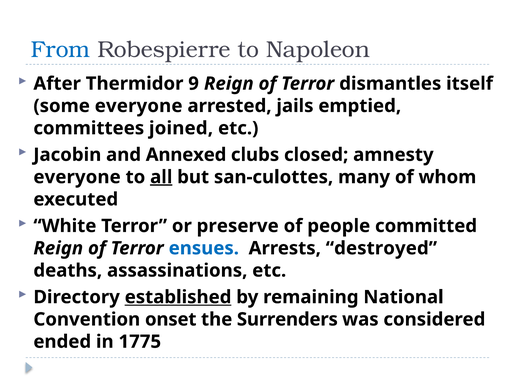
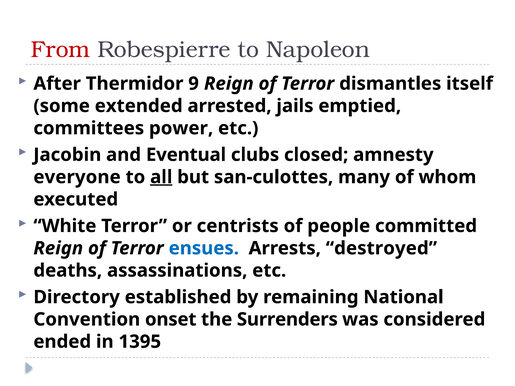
From colour: blue -> red
some everyone: everyone -> extended
joined: joined -> power
Annexed: Annexed -> Eventual
preserve: preserve -> centrists
established underline: present -> none
1775: 1775 -> 1395
